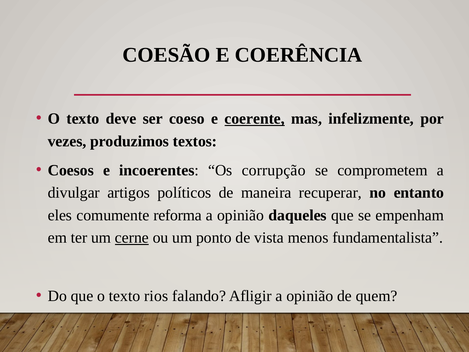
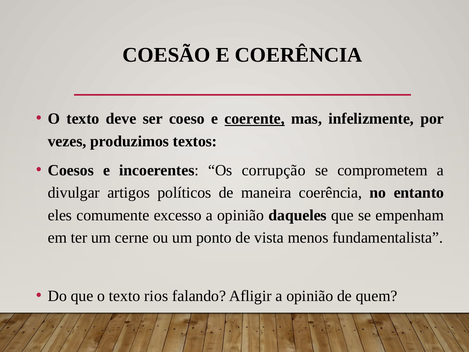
maneira recuperar: recuperar -> coerência
reforma: reforma -> excesso
cerne underline: present -> none
